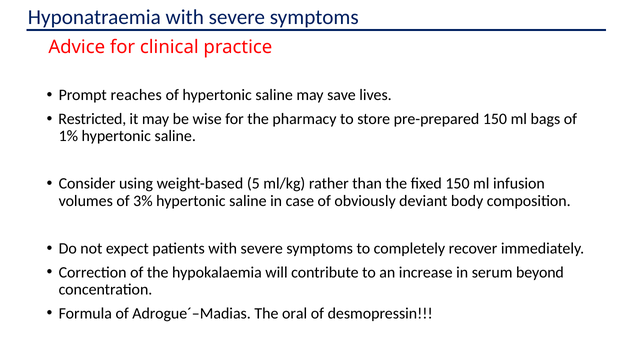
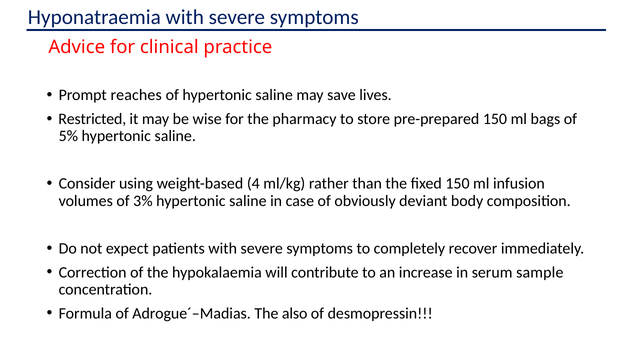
1%: 1% -> 5%
5: 5 -> 4
beyond: beyond -> sample
oral: oral -> also
